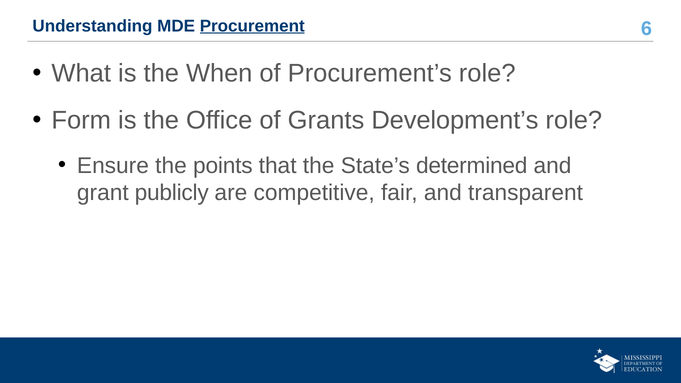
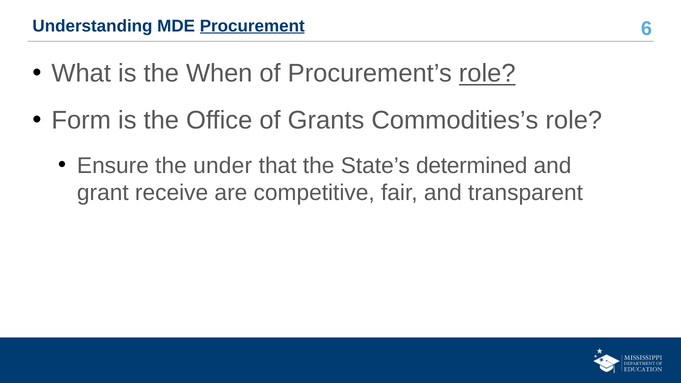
role at (487, 74) underline: none -> present
Development’s: Development’s -> Commodities’s
points: points -> under
publicly: publicly -> receive
